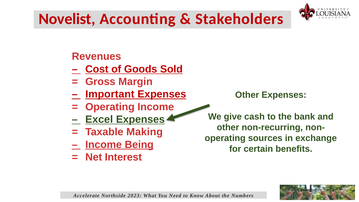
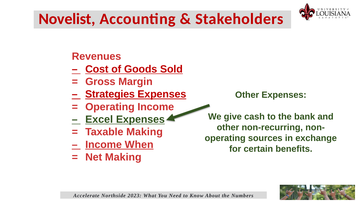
Important: Important -> Strategies
Being: Being -> When
Net Interest: Interest -> Making
